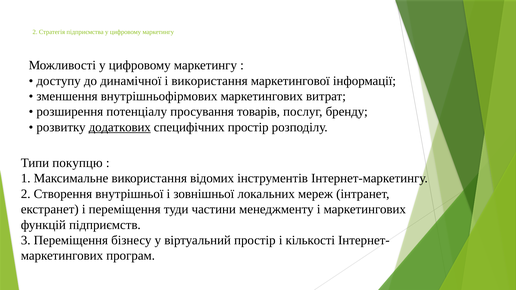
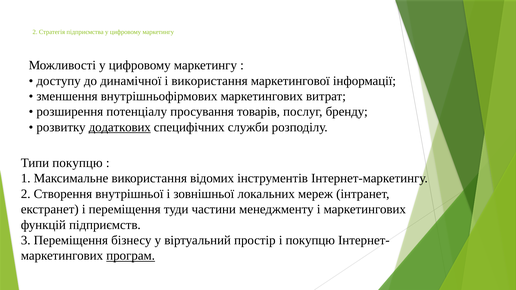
специфічних простір: простір -> служби
і кількості: кількості -> покупцю
програм underline: none -> present
